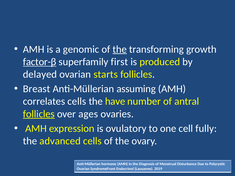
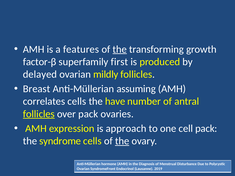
genomic: genomic -> features
factor-β underline: present -> none
starts: starts -> mildly
over ages: ages -> pack
ovulatory: ovulatory -> approach
cell fully: fully -> pack
advanced: advanced -> syndrome
the at (122, 141) underline: none -> present
